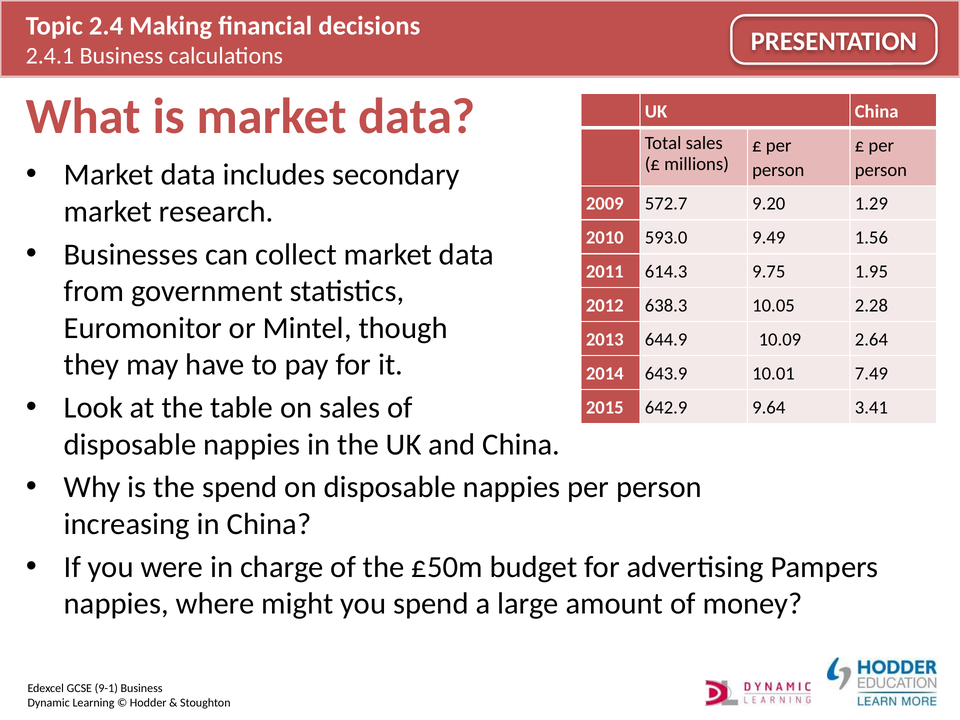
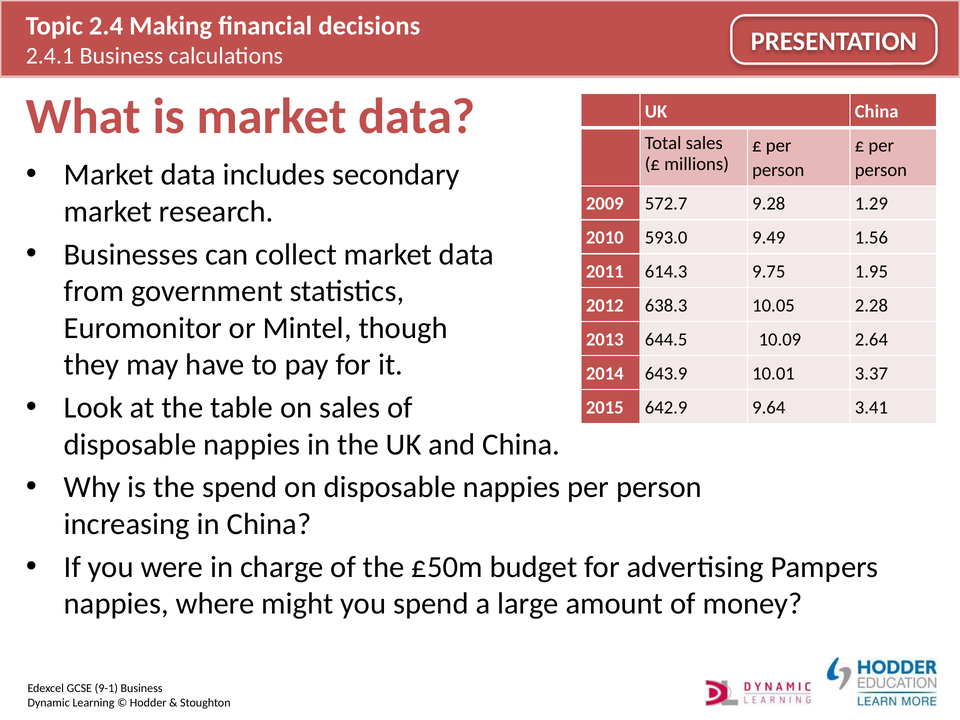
9.20: 9.20 -> 9.28
644.9: 644.9 -> 644.5
7.49: 7.49 -> 3.37
